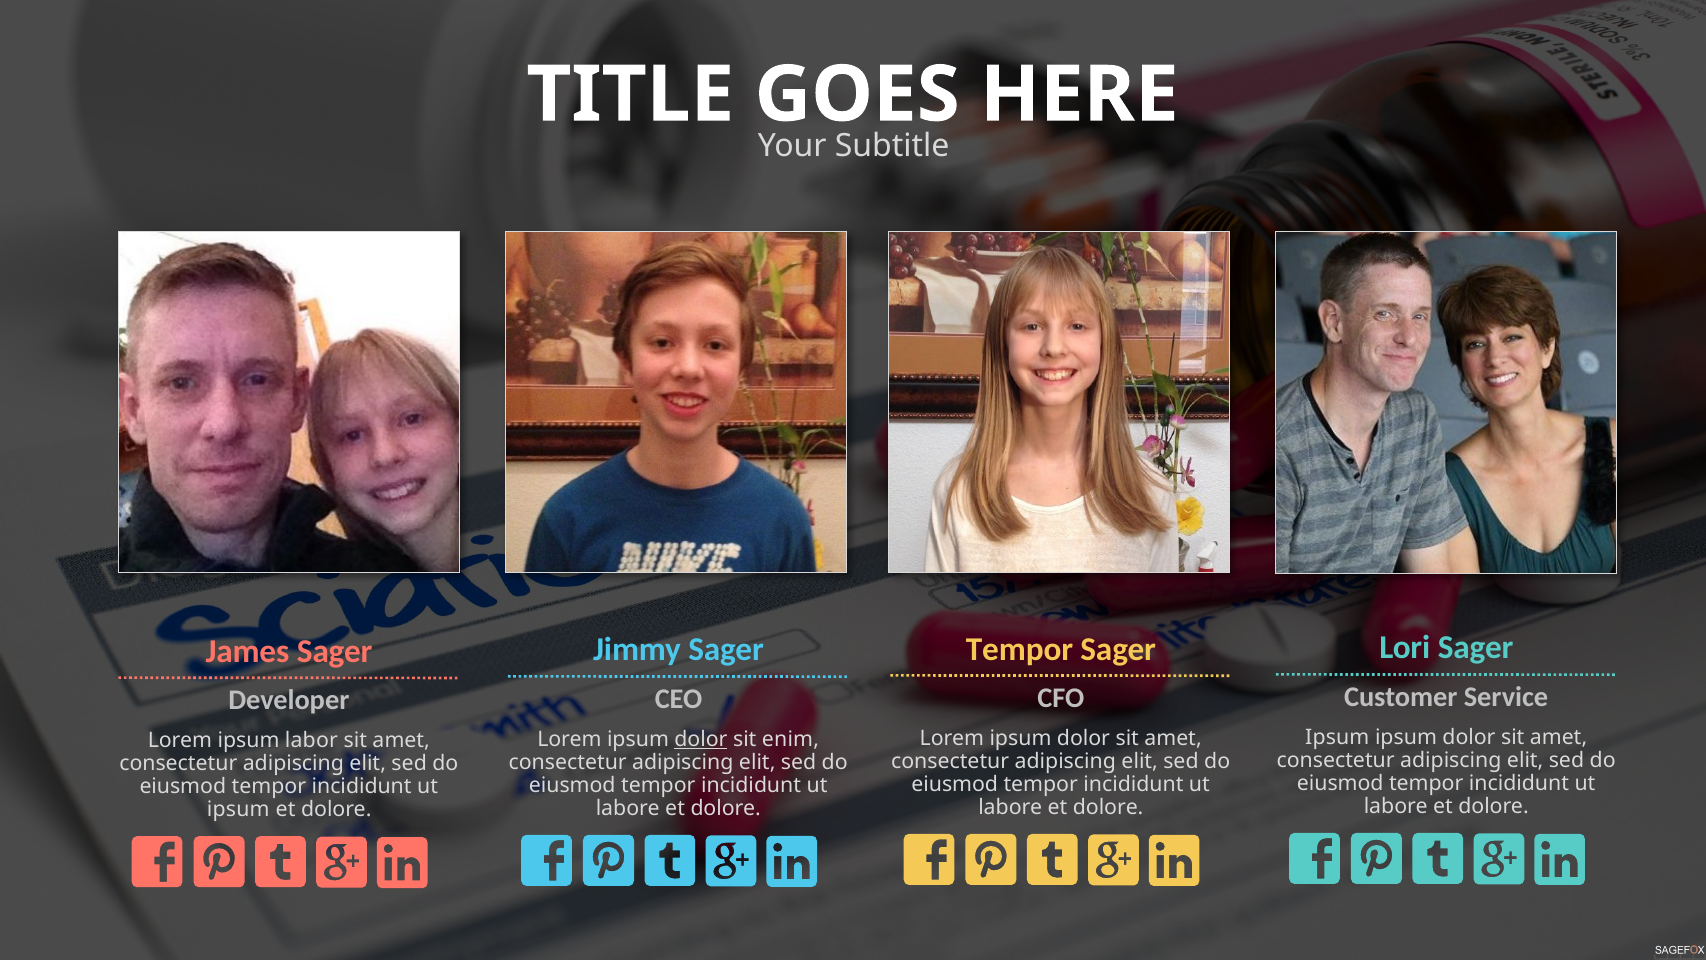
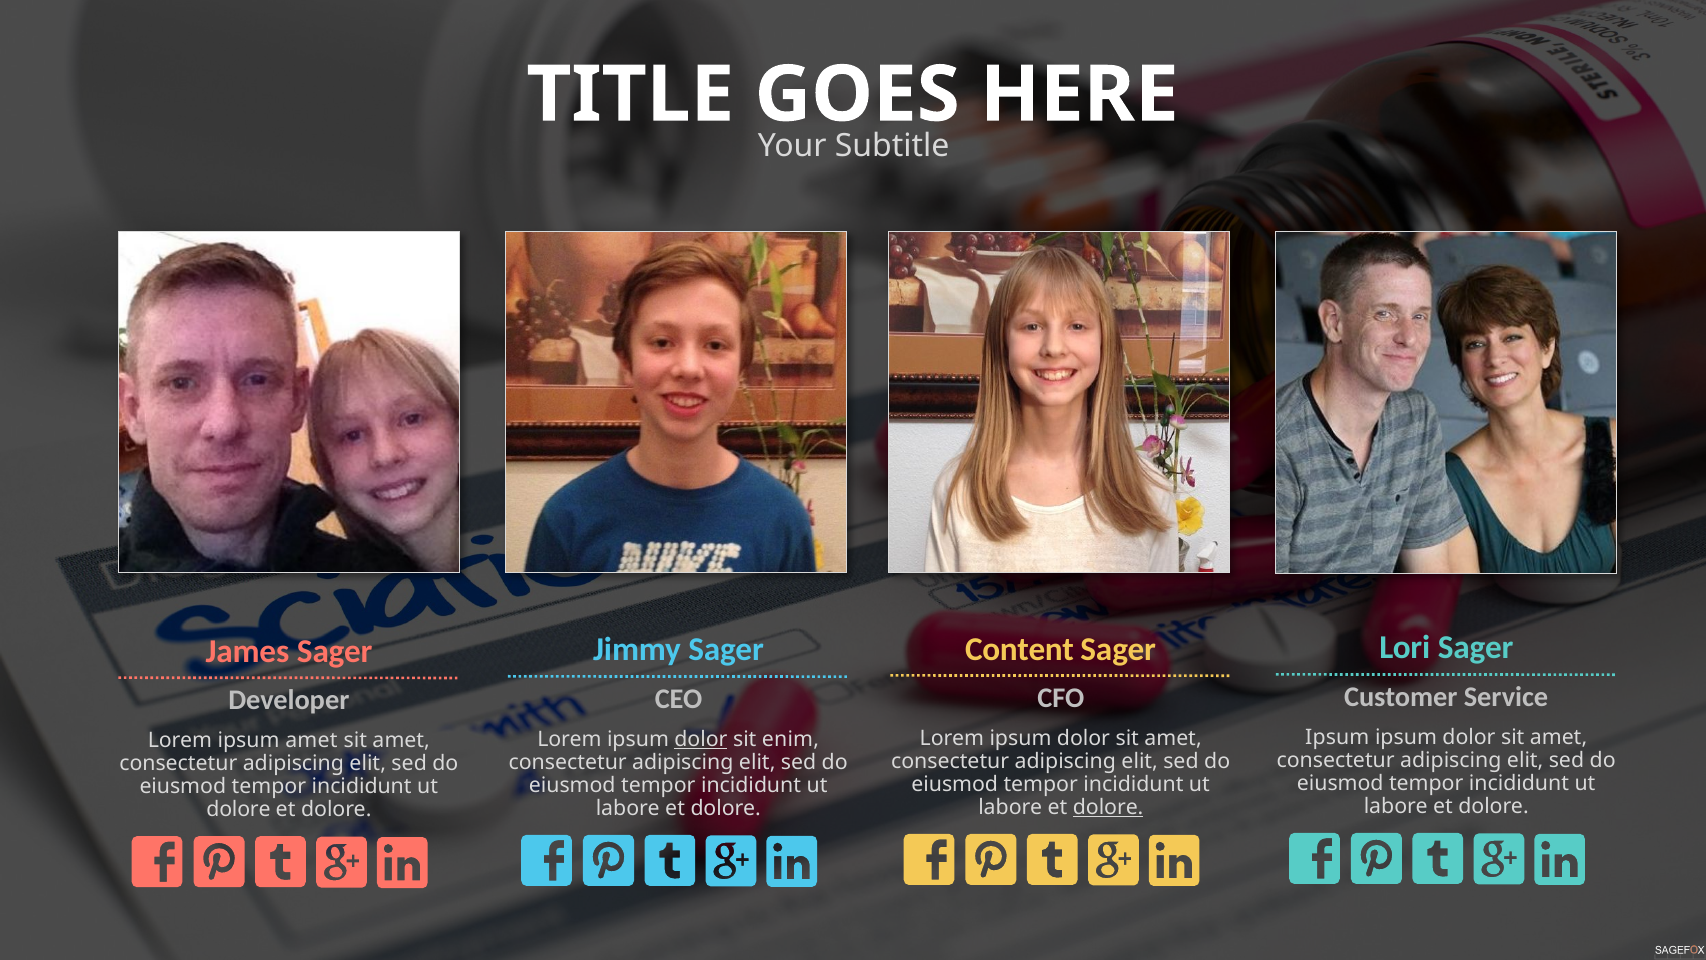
Tempor at (1019, 649): Tempor -> Content
ipsum labor: labor -> amet
dolore at (1108, 807) underline: none -> present
ipsum at (238, 809): ipsum -> dolore
